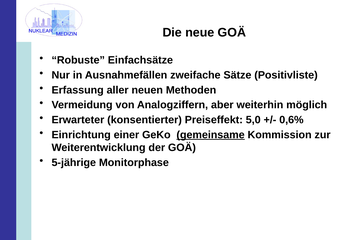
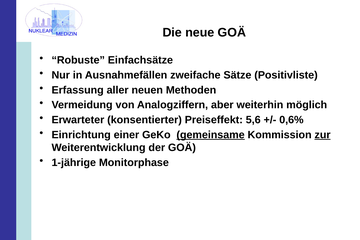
5,0: 5,0 -> 5,6
zur underline: none -> present
5-jährige: 5-jährige -> 1-jährige
